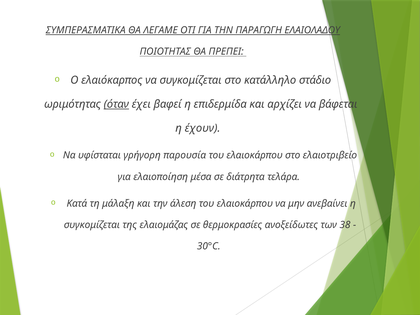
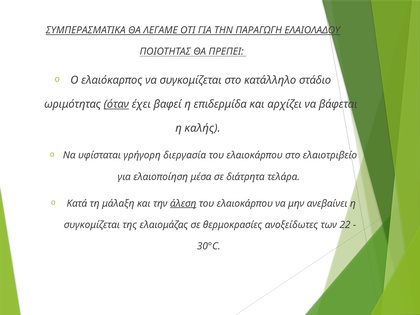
έχουν: έχουν -> καλής
παρουσία: παρουσία -> διεργασία
άλεση underline: none -> present
38: 38 -> 22
